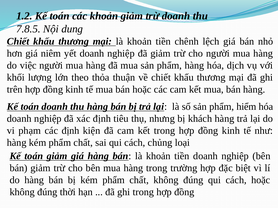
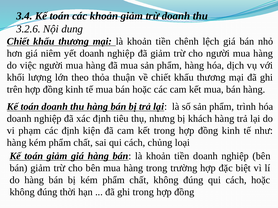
1.2: 1.2 -> 3.4
7.8.5: 7.8.5 -> 3.2.6
hiểm: hiểm -> trình
